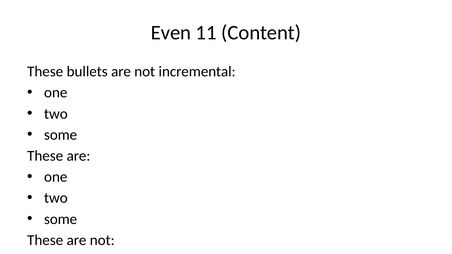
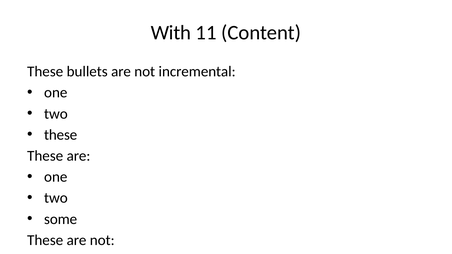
Even: Even -> With
some at (61, 135): some -> these
